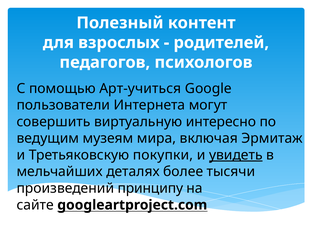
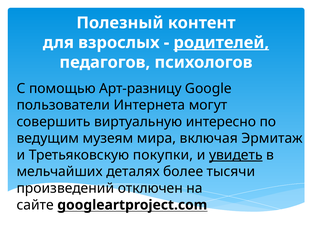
родителей underline: none -> present
Арт-учиться: Арт-учиться -> Арт-разницу
принципу: принципу -> отключен
